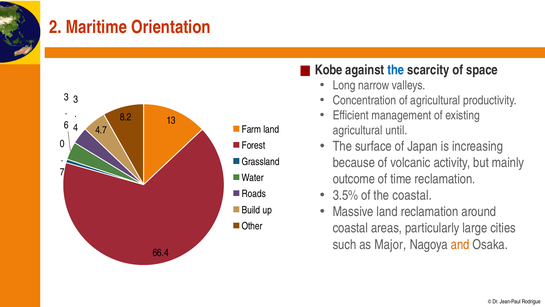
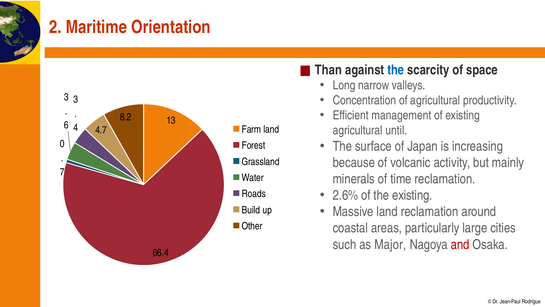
Kobe: Kobe -> Than
outcome: outcome -> minerals
3.5%: 3.5% -> 2.6%
the coastal: coastal -> existing
and colour: orange -> red
